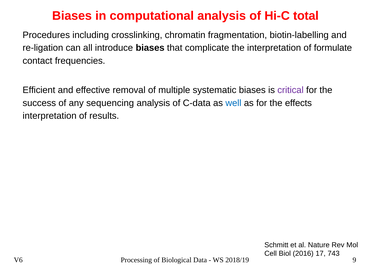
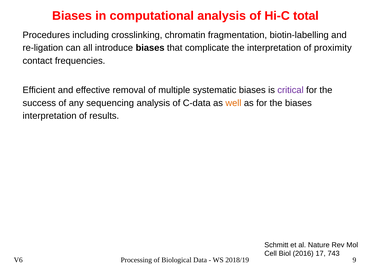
formulate: formulate -> proximity
well colour: blue -> orange
the effects: effects -> biases
